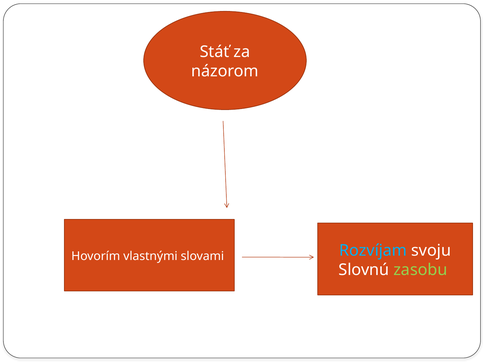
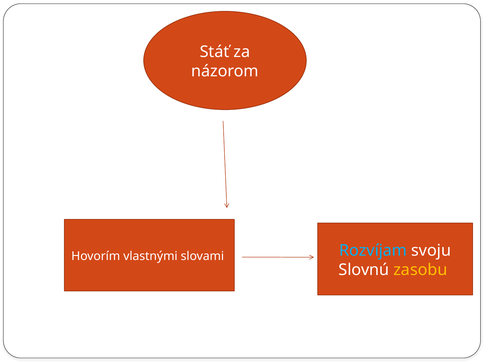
zasobu colour: light green -> yellow
